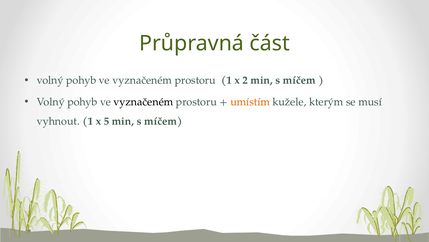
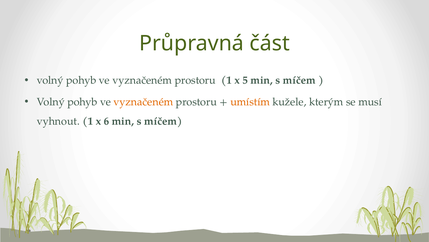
2: 2 -> 5
vyznačeném at (143, 102) colour: black -> orange
5: 5 -> 6
